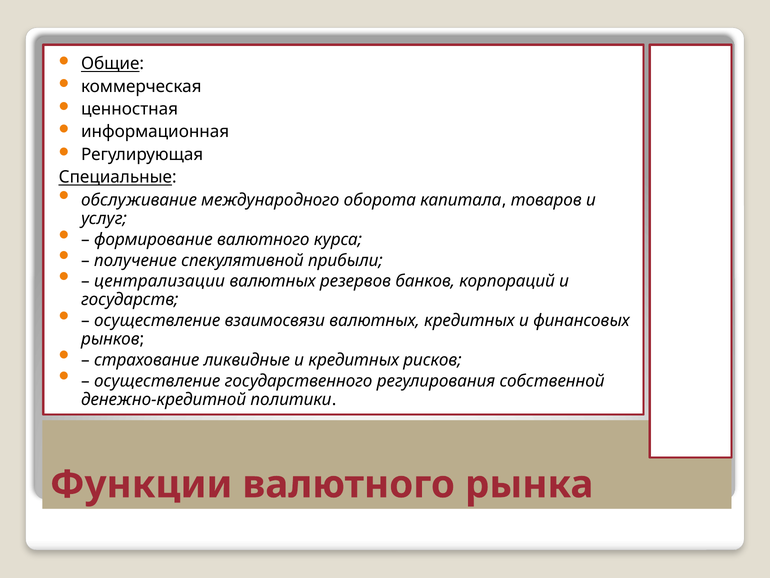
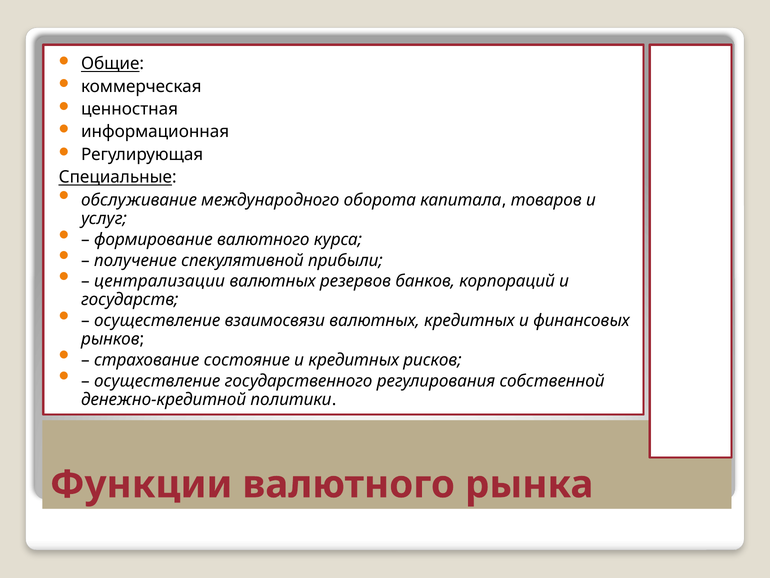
ликвидные: ликвидные -> состояние
